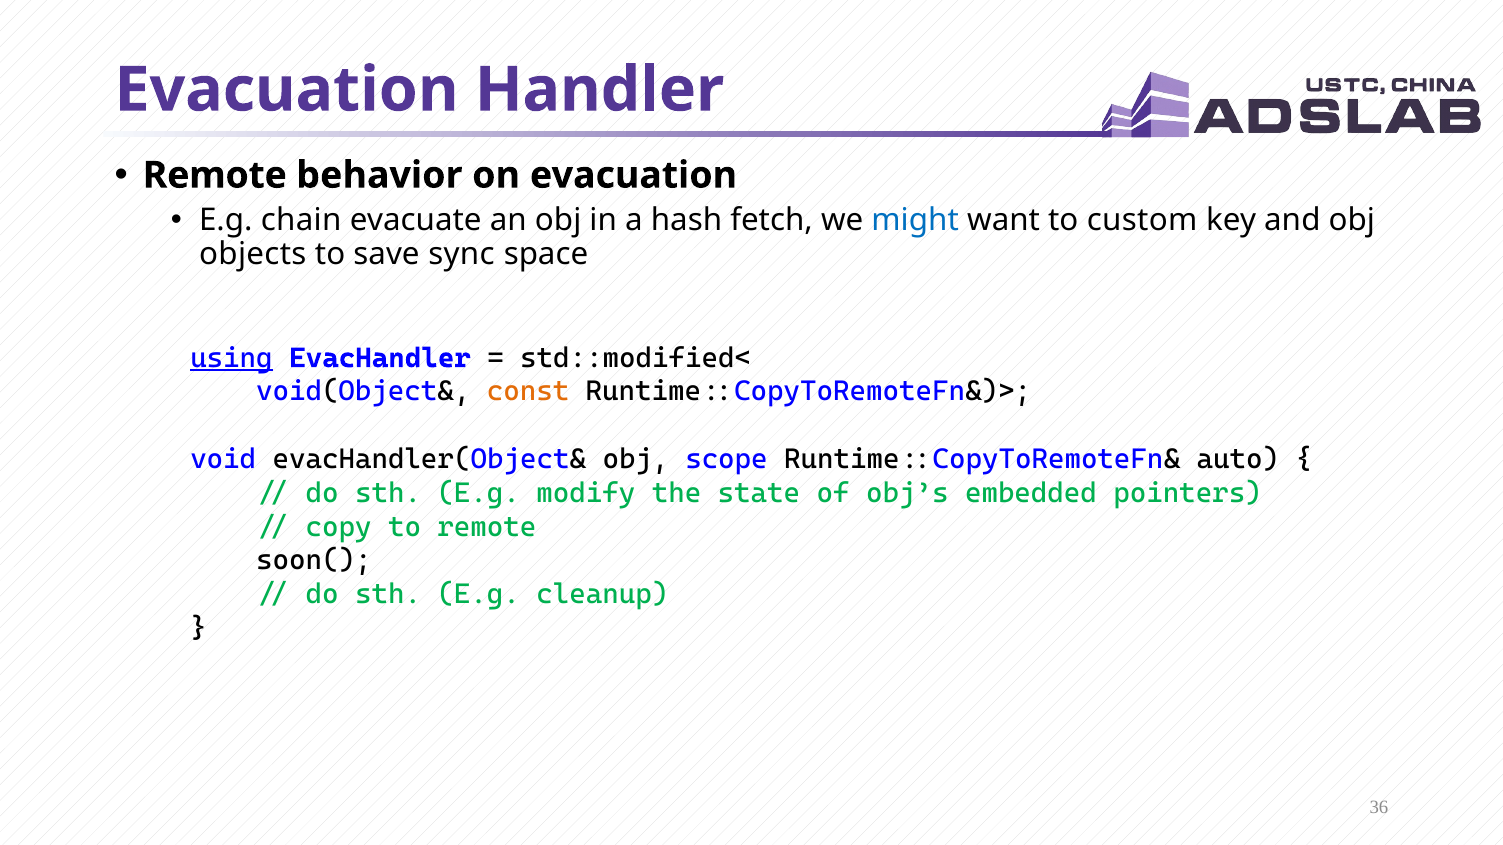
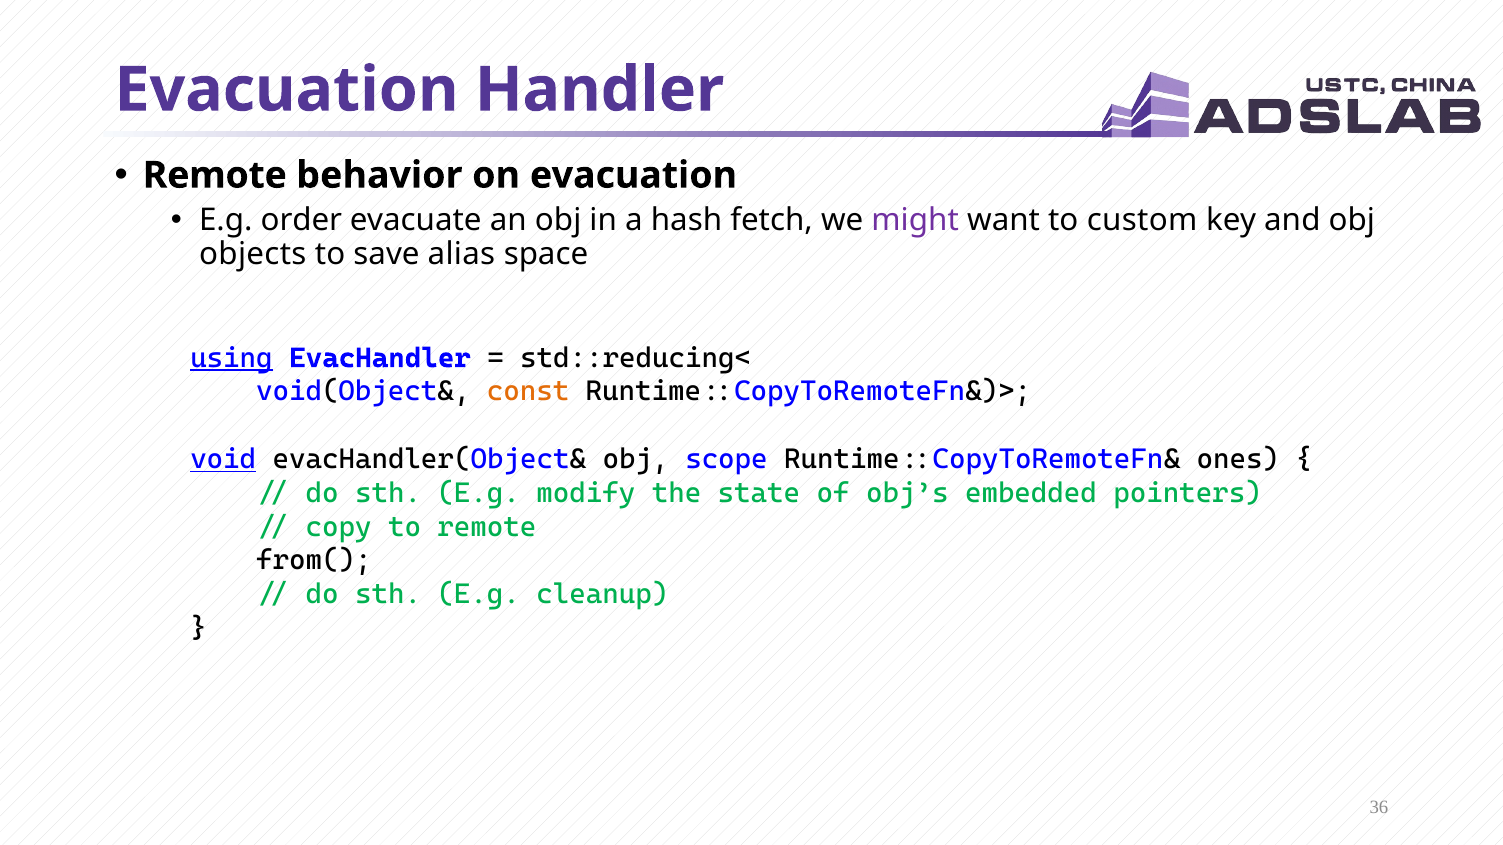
chain: chain -> order
might colour: blue -> purple
sync: sync -> alias
std::modified<: std::modified< -> std::reducing<
void underline: none -> present
auto: auto -> ones
soon(: soon( -> from(
